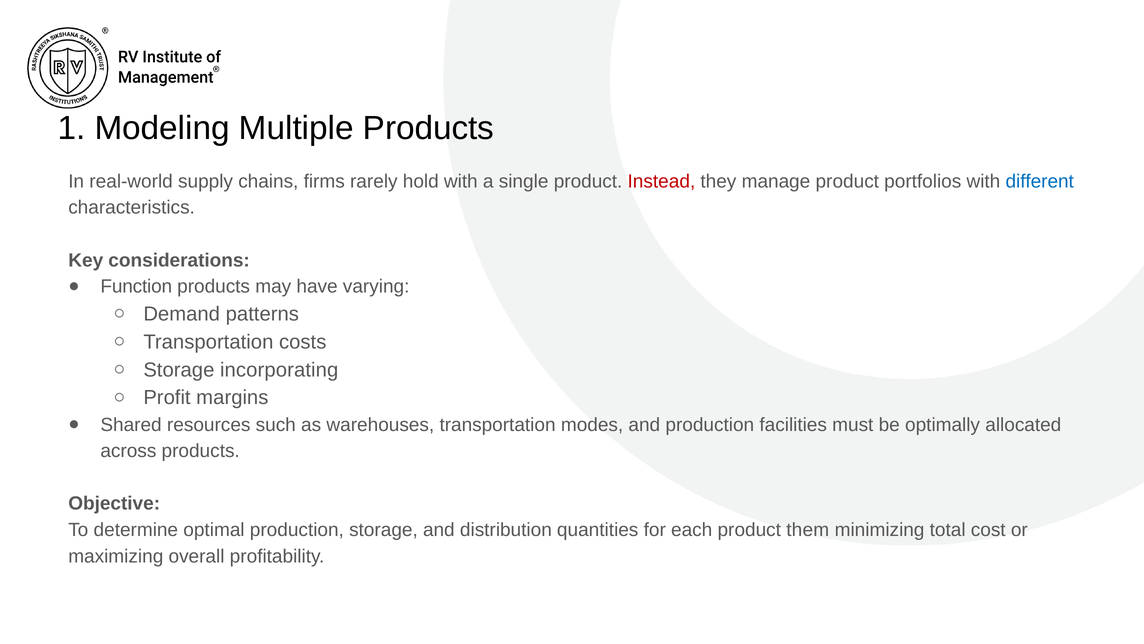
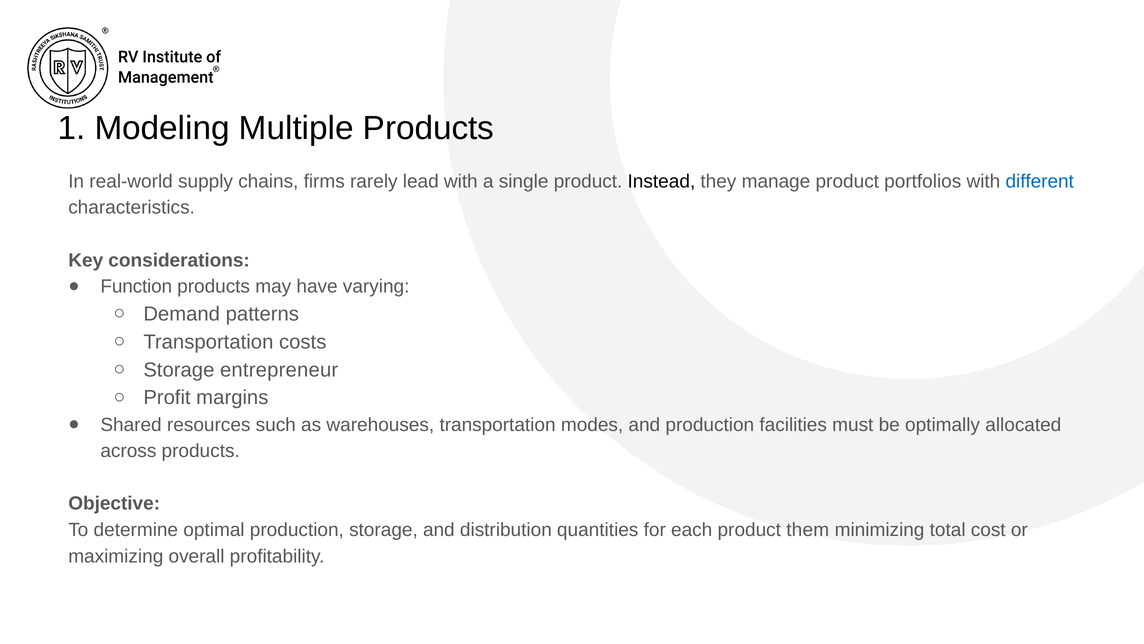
hold: hold -> lead
Instead colour: red -> black
incorporating: incorporating -> entrepreneur
